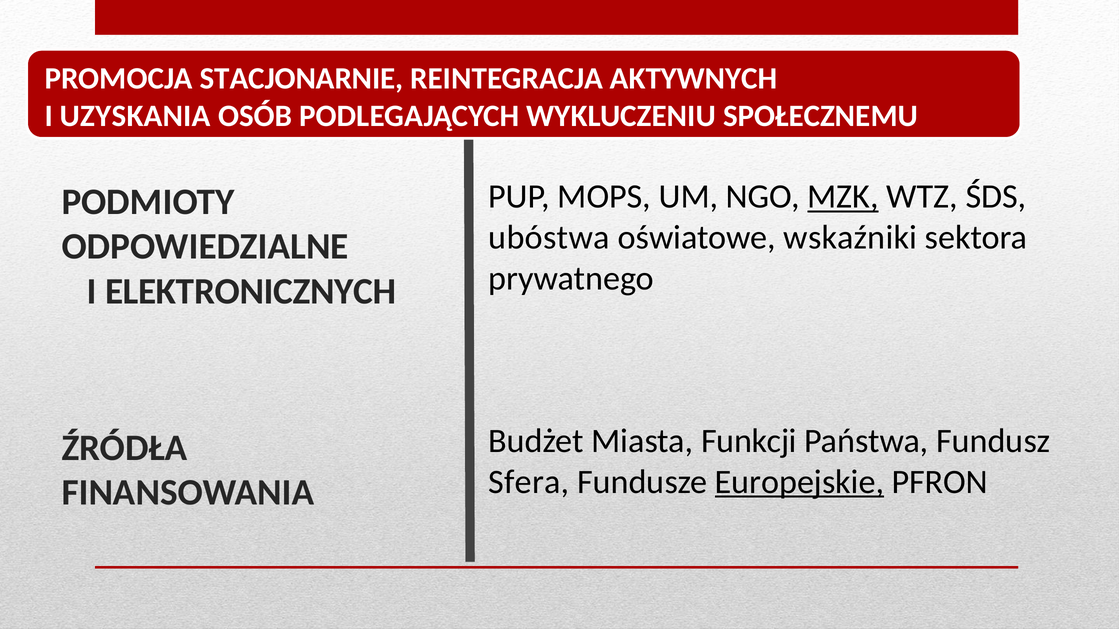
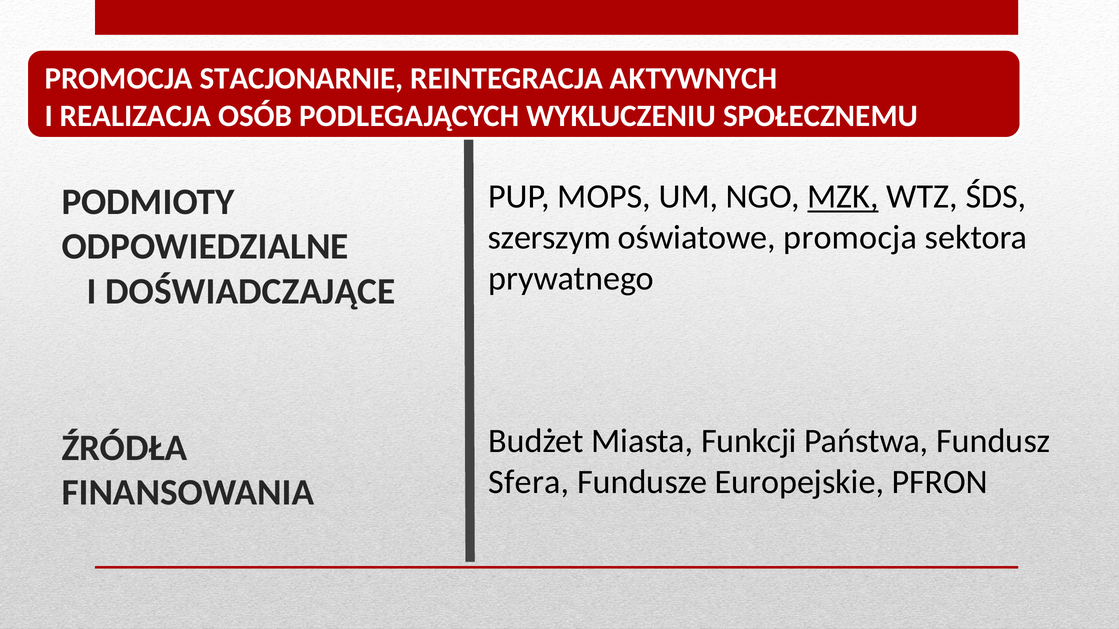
UZYSKANIA: UZYSKANIA -> REALIZACJA
ubóstwa: ubóstwa -> szerszym
oświatowe wskaźniki: wskaźniki -> promocja
ELEKTRONICZNYCH: ELEKTRONICZNYCH -> DOŚWIADCZAJĄCE
Europejskie underline: present -> none
